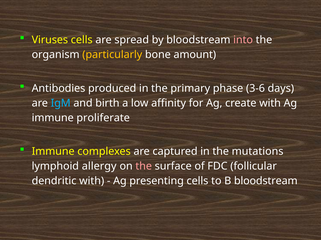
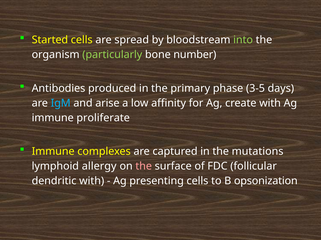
Viruses: Viruses -> Started
into colour: pink -> light green
particularly colour: yellow -> light green
amount: amount -> number
3-6: 3-6 -> 3-5
birth: birth -> arise
B bloodstream: bloodstream -> opsonization
